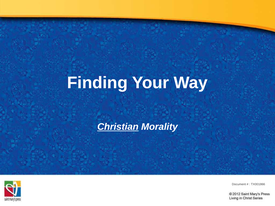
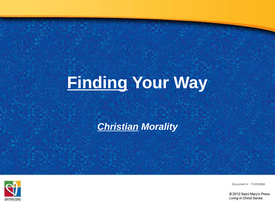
Finding underline: none -> present
